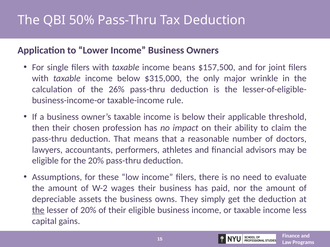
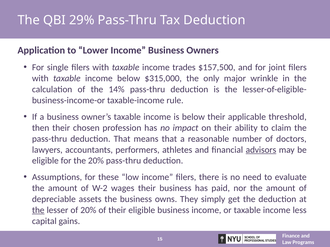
50%: 50% -> 29%
beans: beans -> trades
26%: 26% -> 14%
advisors underline: none -> present
